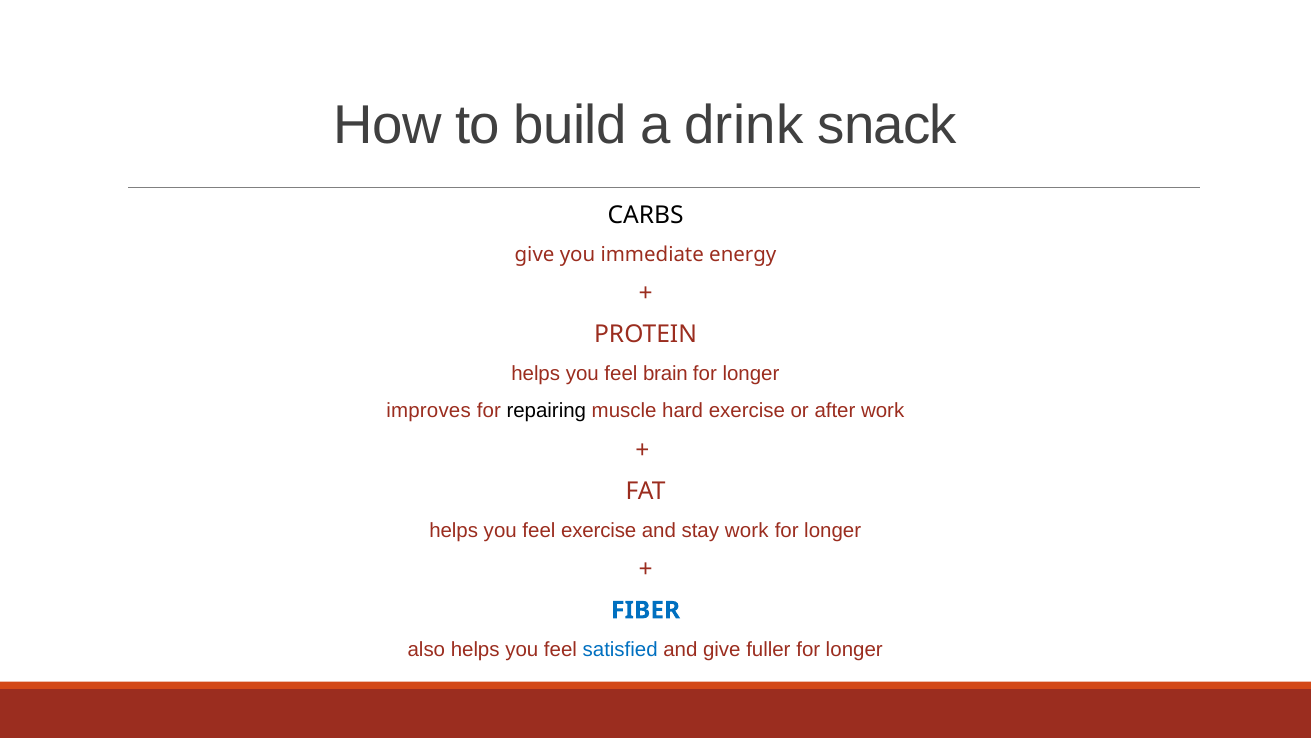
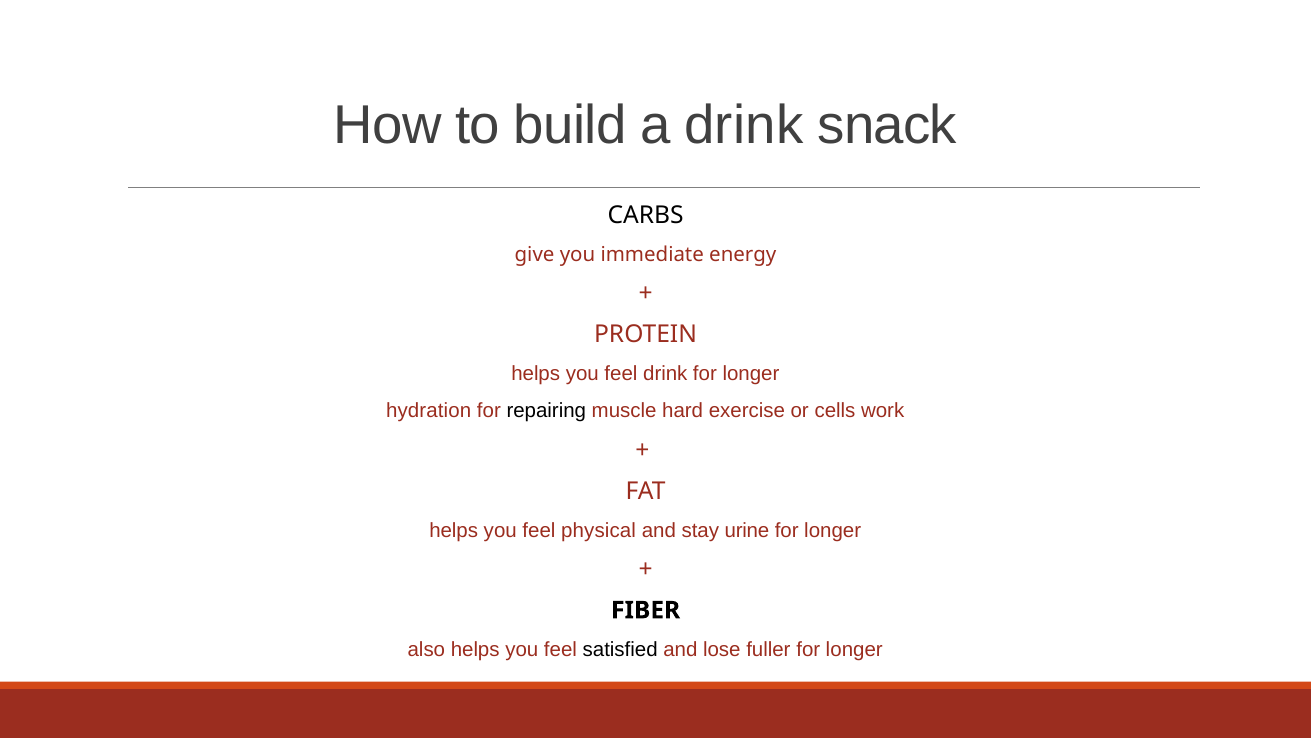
feel brain: brain -> drink
improves: improves -> hydration
after: after -> cells
feel exercise: exercise -> physical
stay work: work -> urine
FIBER colour: blue -> black
satisfied colour: blue -> black
and give: give -> lose
